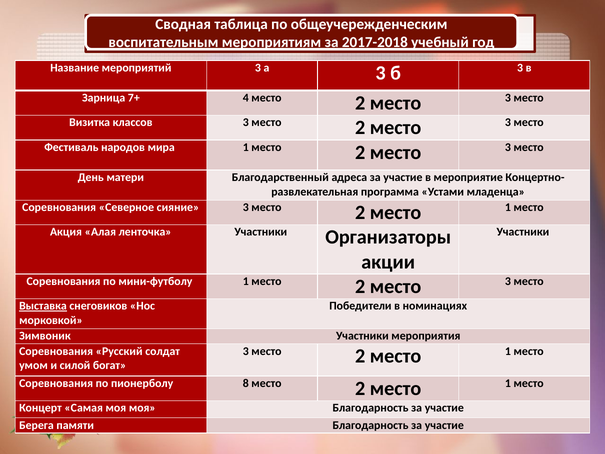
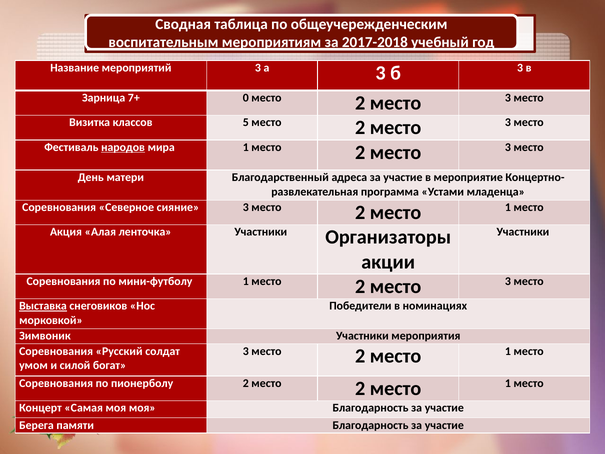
4: 4 -> 0
классов 3: 3 -> 5
народов underline: none -> present
пионерболу 8: 8 -> 2
